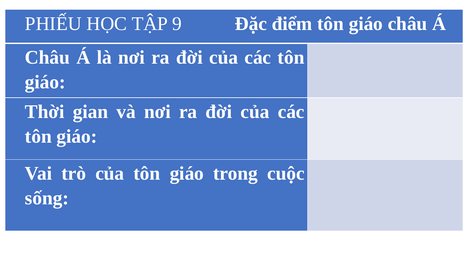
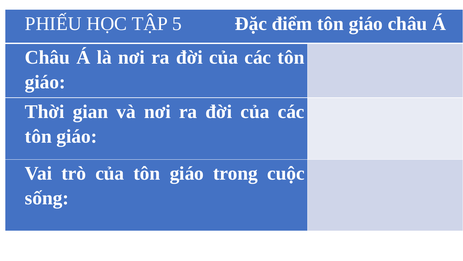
9: 9 -> 5
